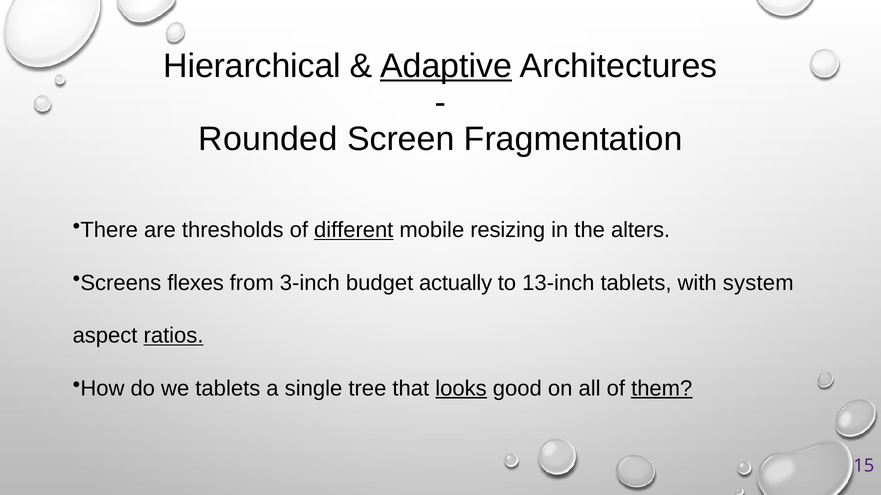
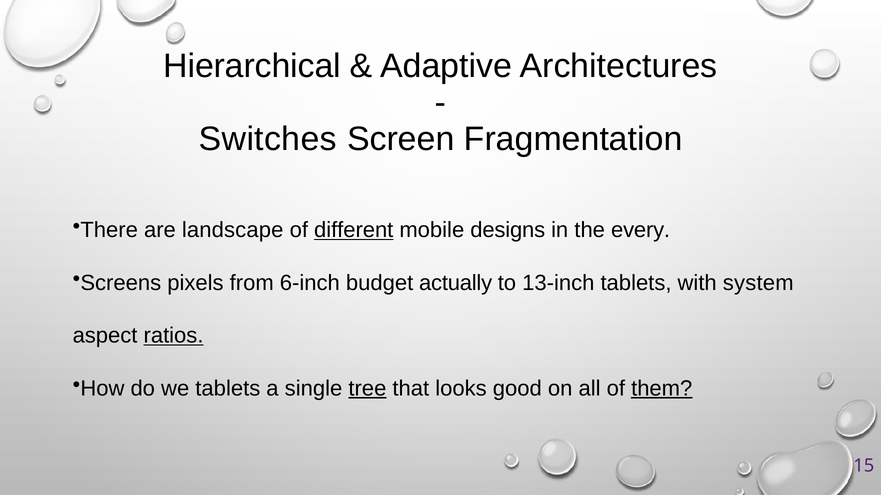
Adaptive underline: present -> none
Rounded: Rounded -> Switches
thresholds: thresholds -> landscape
resizing: resizing -> designs
alters: alters -> every
flexes: flexes -> pixels
3-inch: 3-inch -> 6-inch
tree underline: none -> present
looks underline: present -> none
